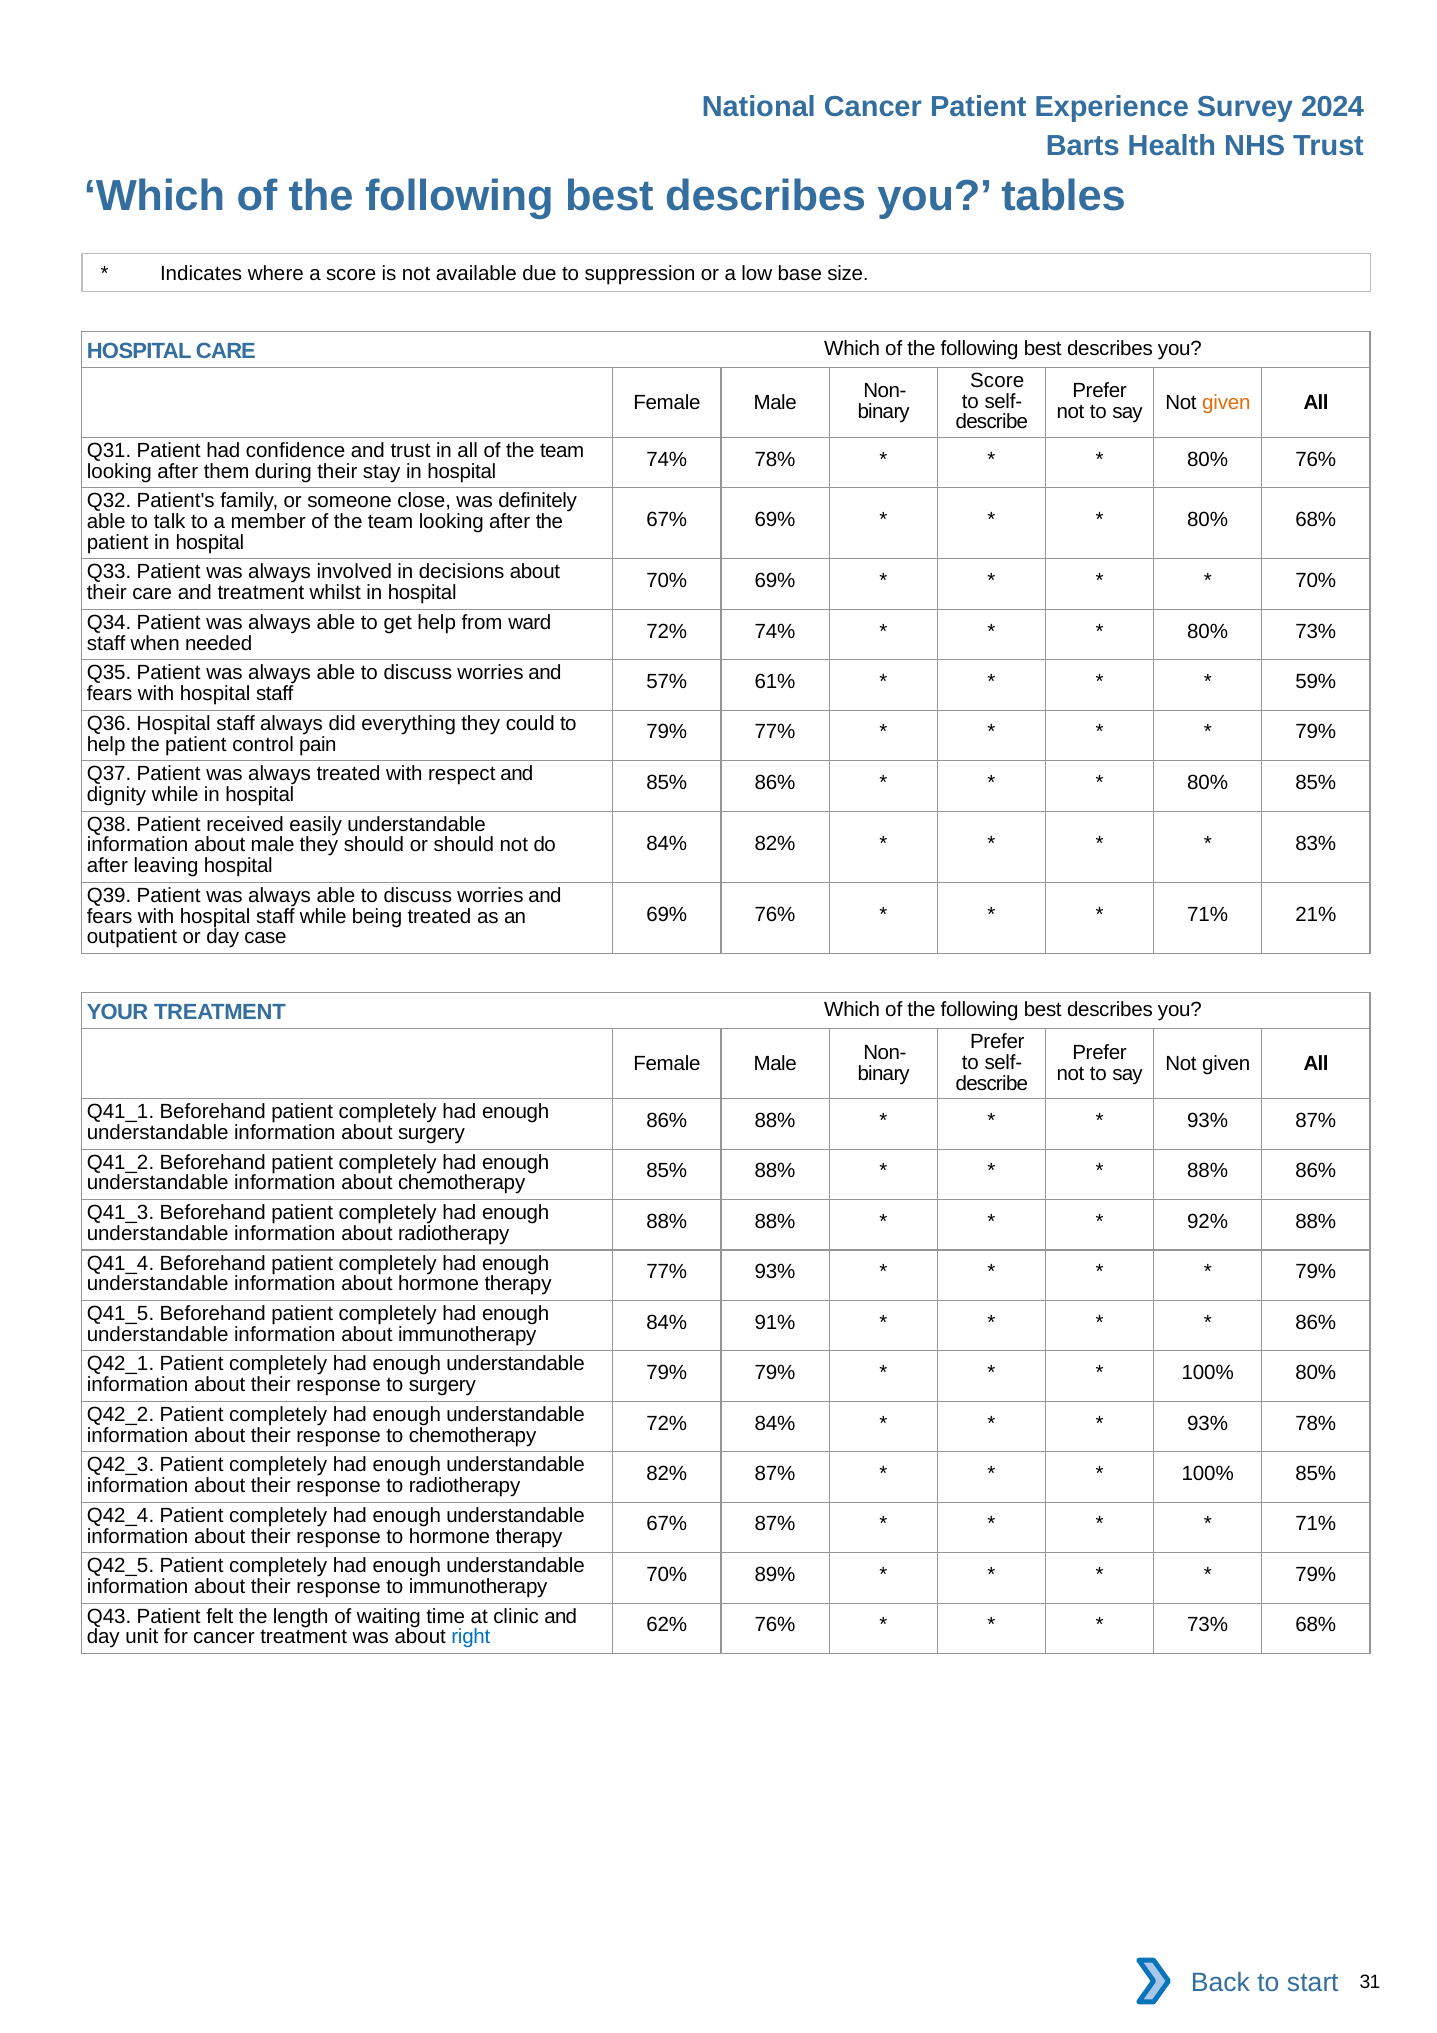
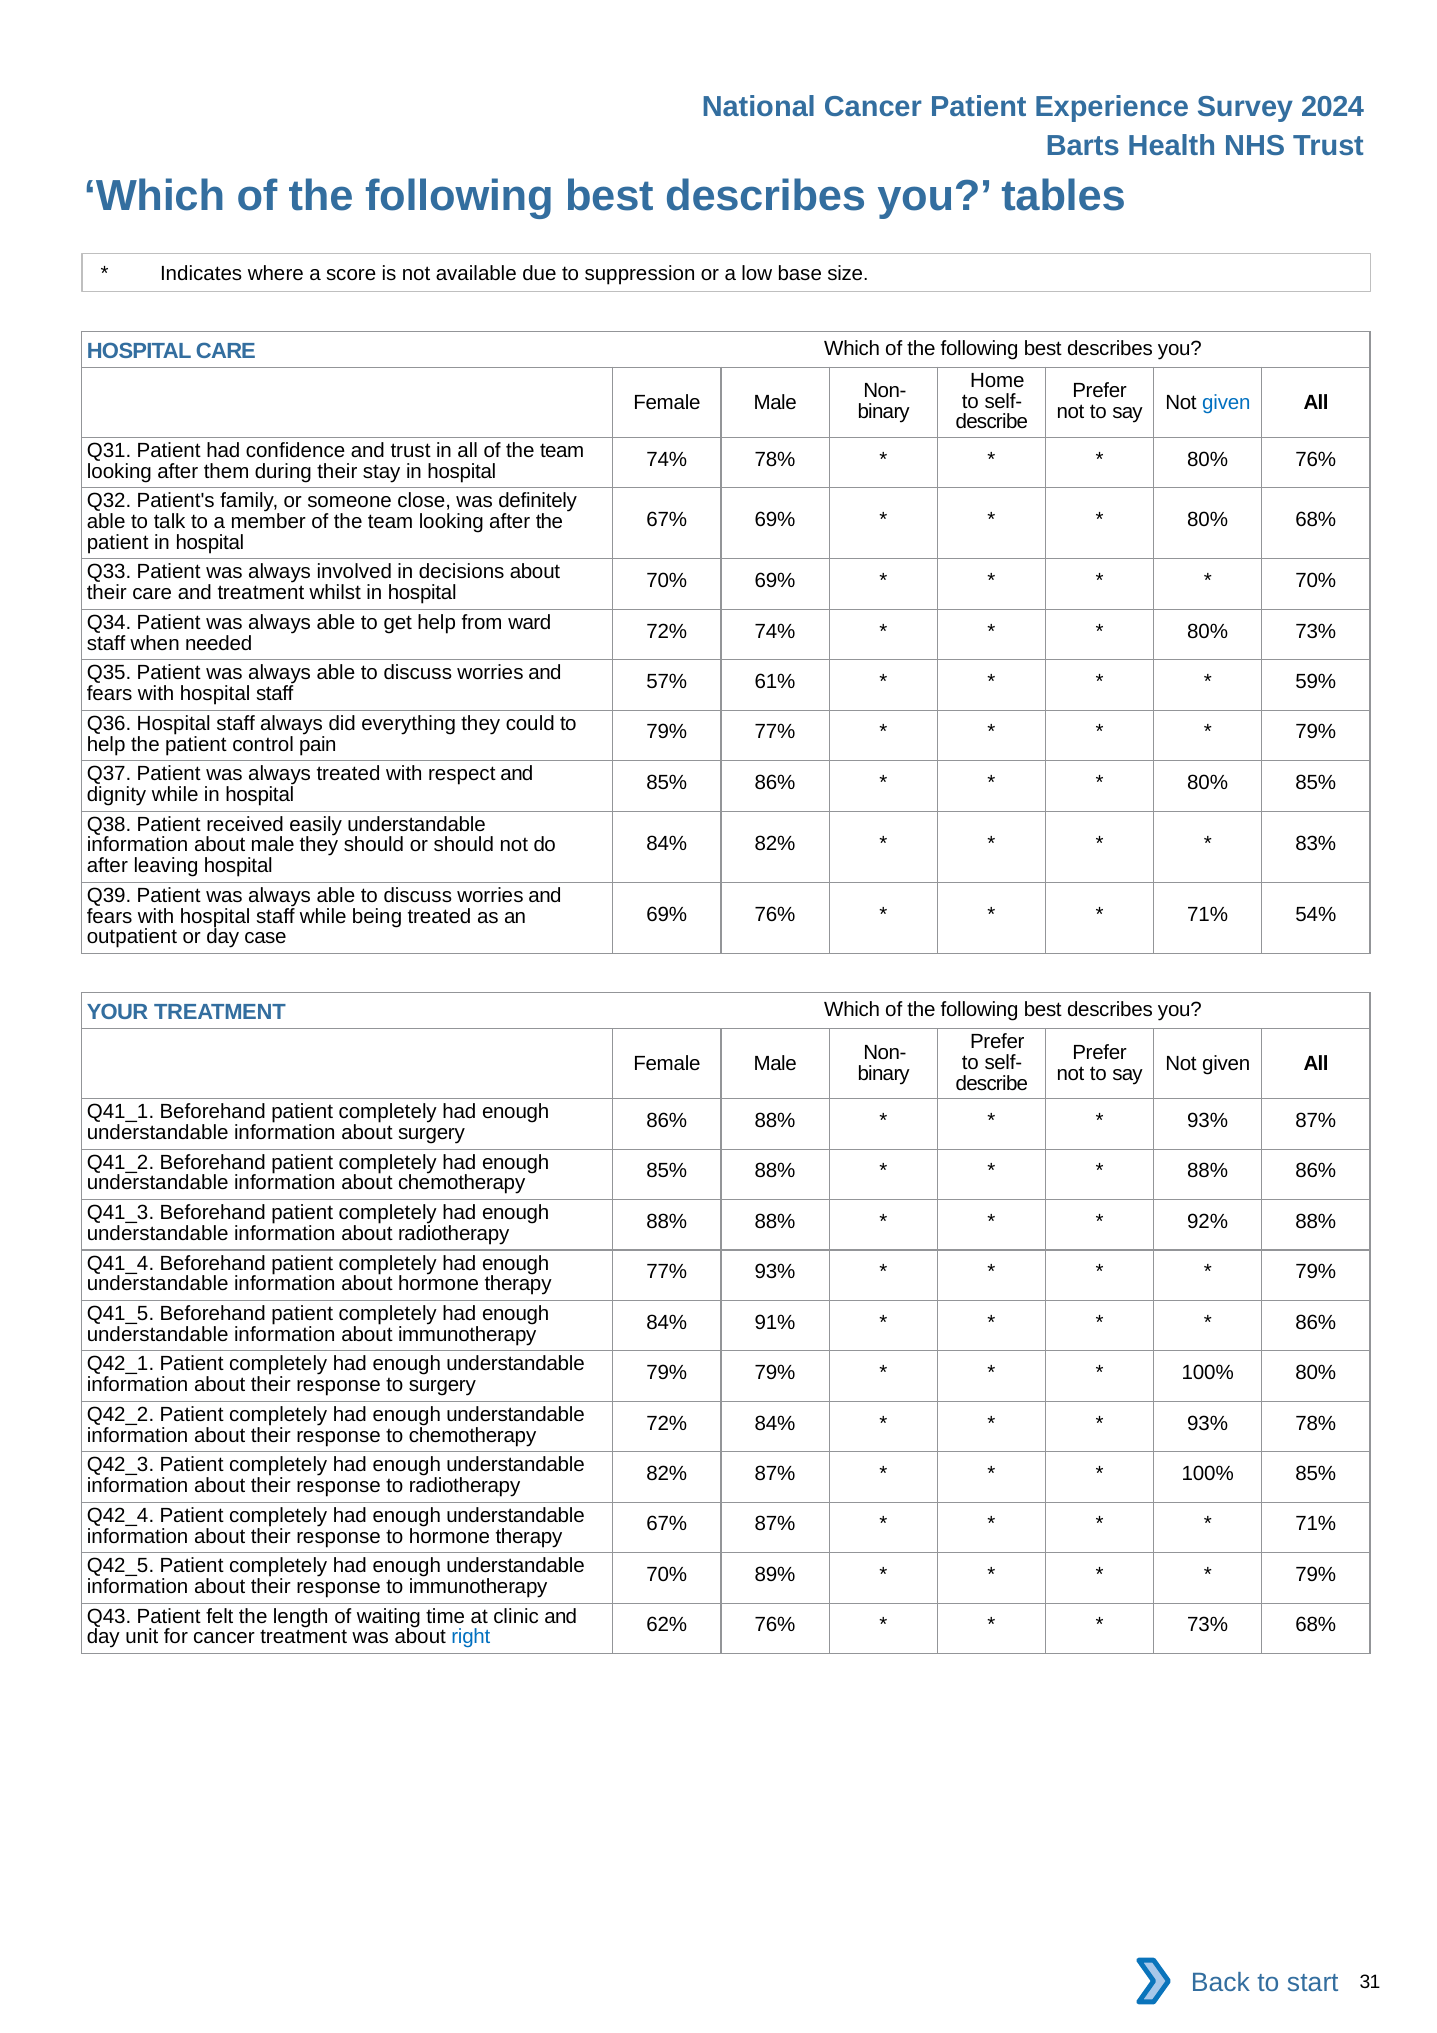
Score at (997, 381): Score -> Home
given at (1226, 403) colour: orange -> blue
21%: 21% -> 54%
